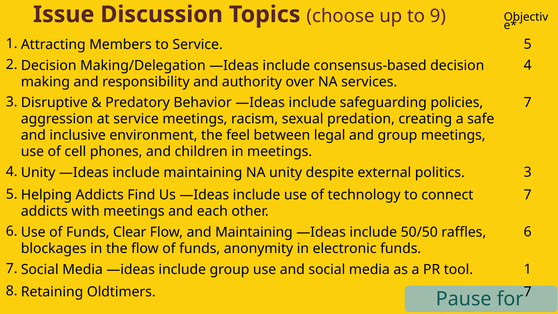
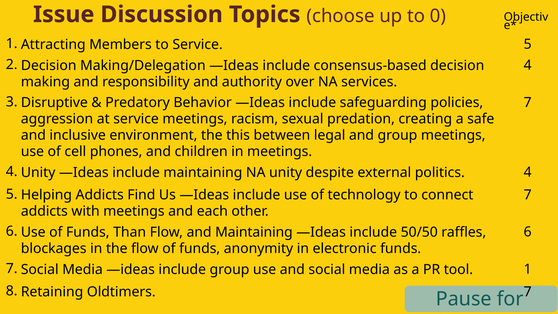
9: 9 -> 0
feel: feel -> this
politics 3: 3 -> 4
Clear: Clear -> Than
